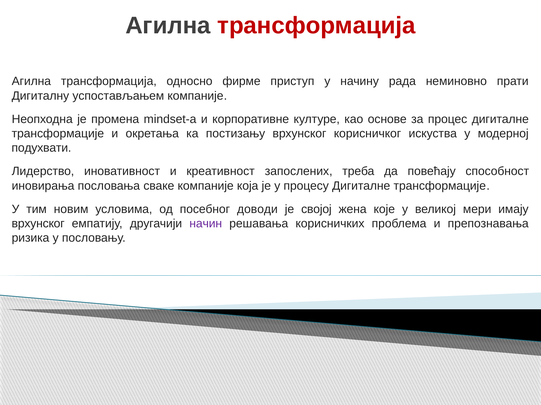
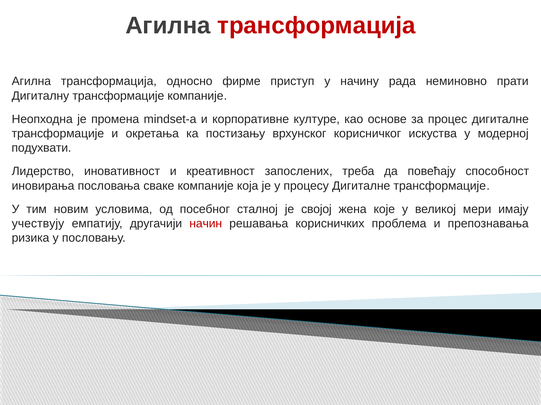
Дигиталну успостављањем: успостављањем -> трансформације
доводи: доводи -> сталној
врхунског at (38, 224): врхунског -> учествују
начин colour: purple -> red
